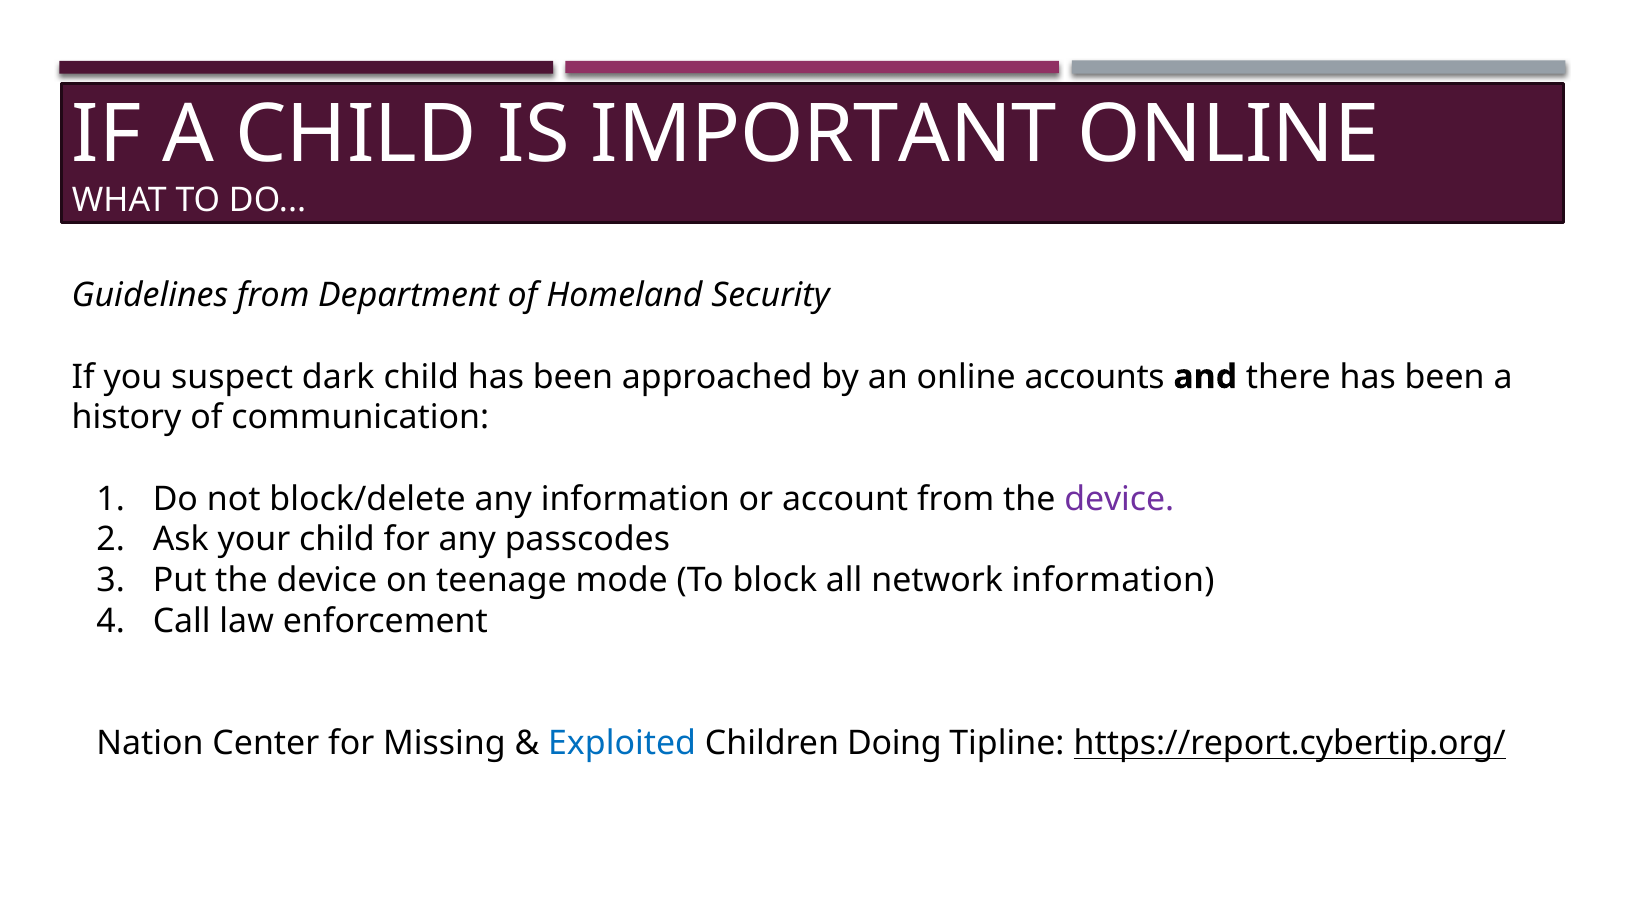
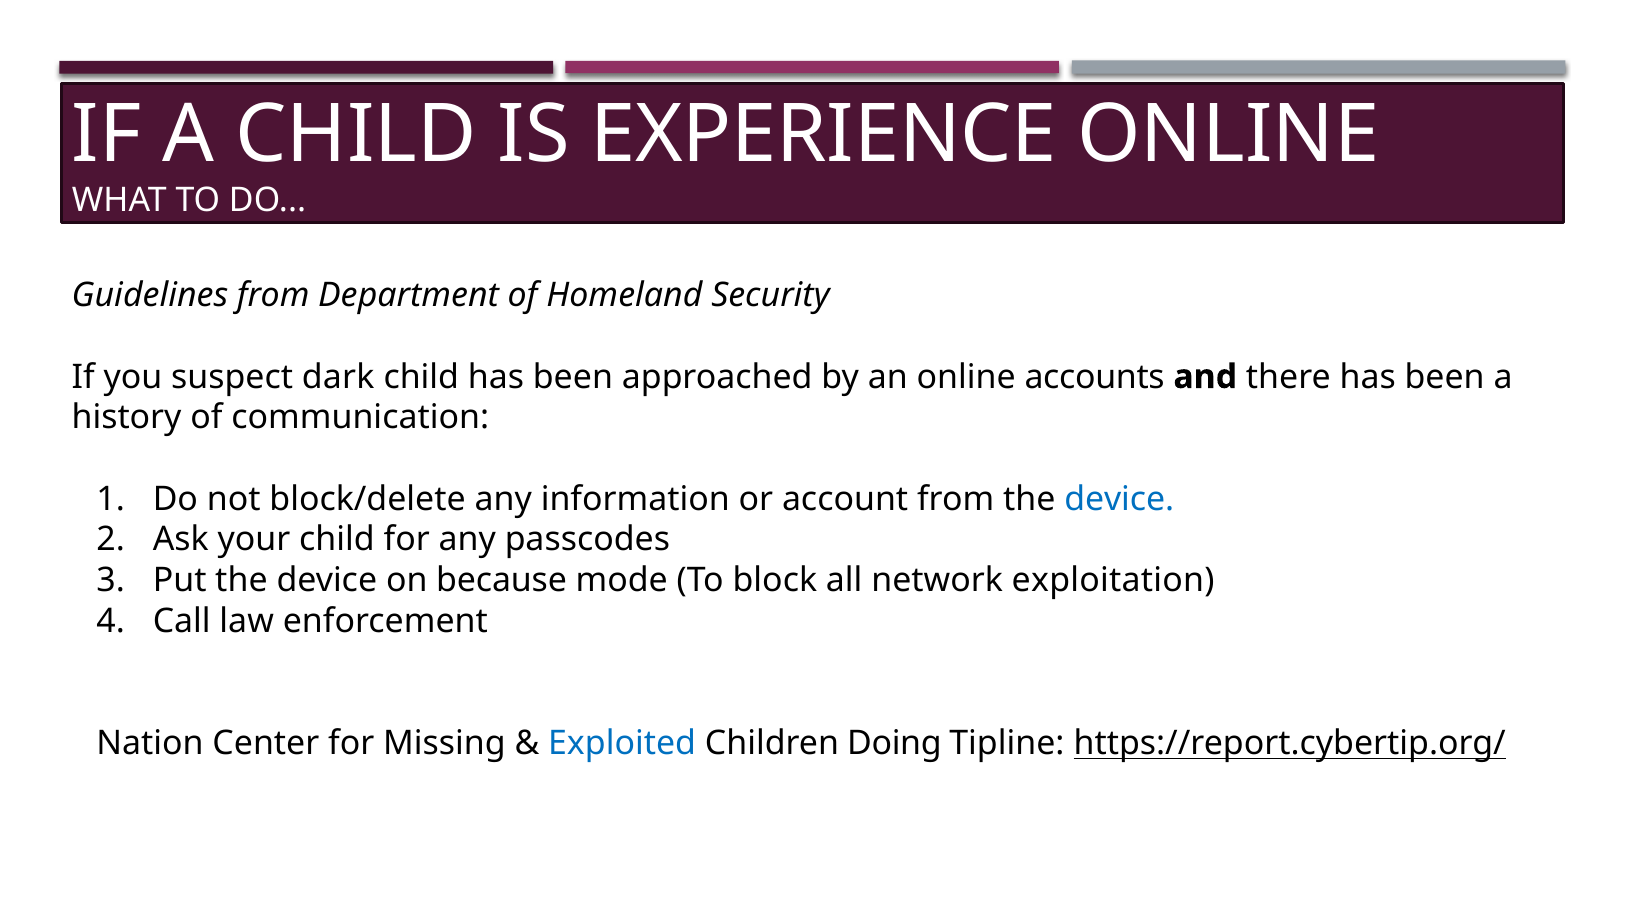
IMPORTANT: IMPORTANT -> EXPERIENCE
device at (1119, 499) colour: purple -> blue
teenage: teenage -> because
network information: information -> exploitation
